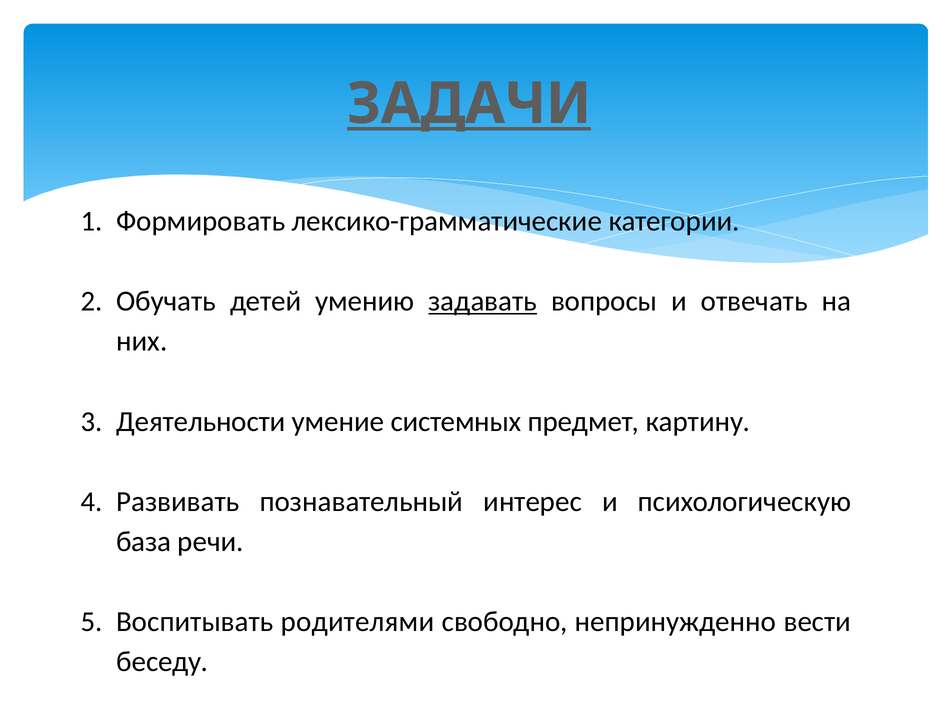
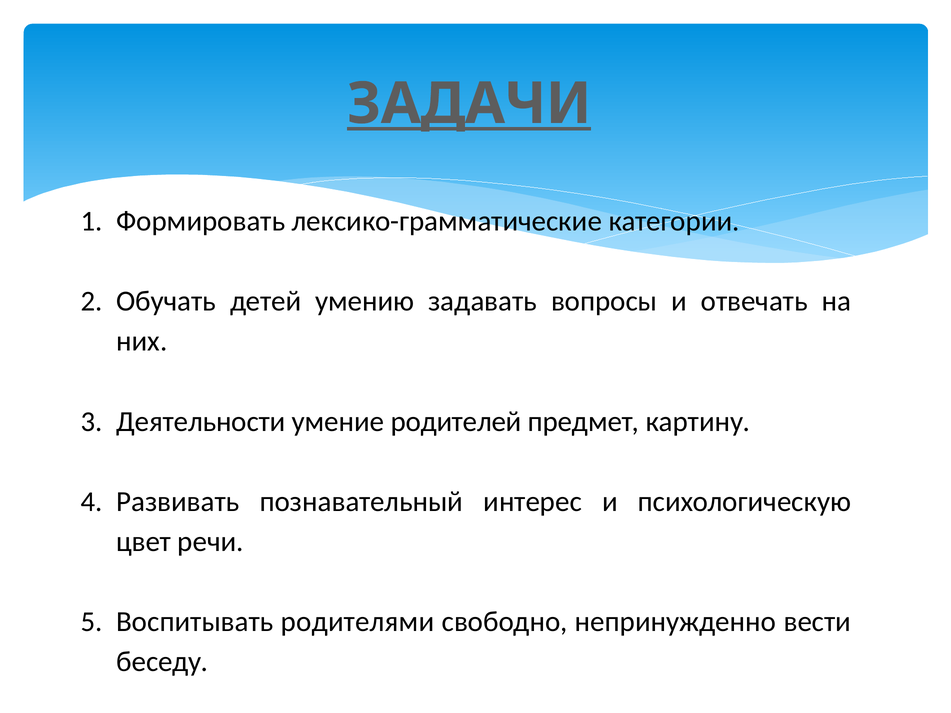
задавать underline: present -> none
системных: системных -> родителей
база: база -> цвет
